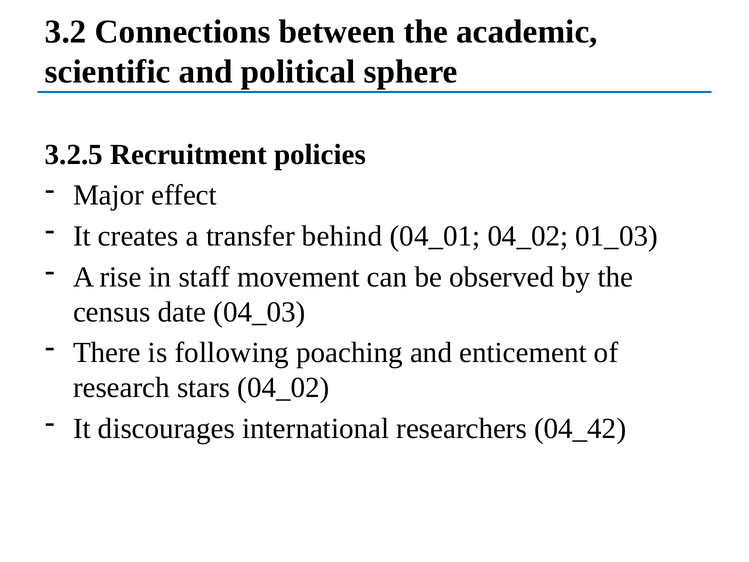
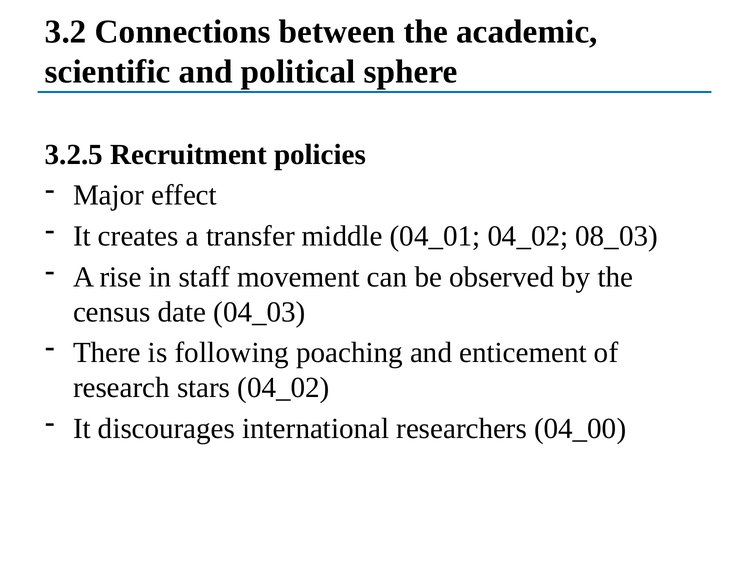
behind: behind -> middle
01_03: 01_03 -> 08_03
04_42: 04_42 -> 04_00
